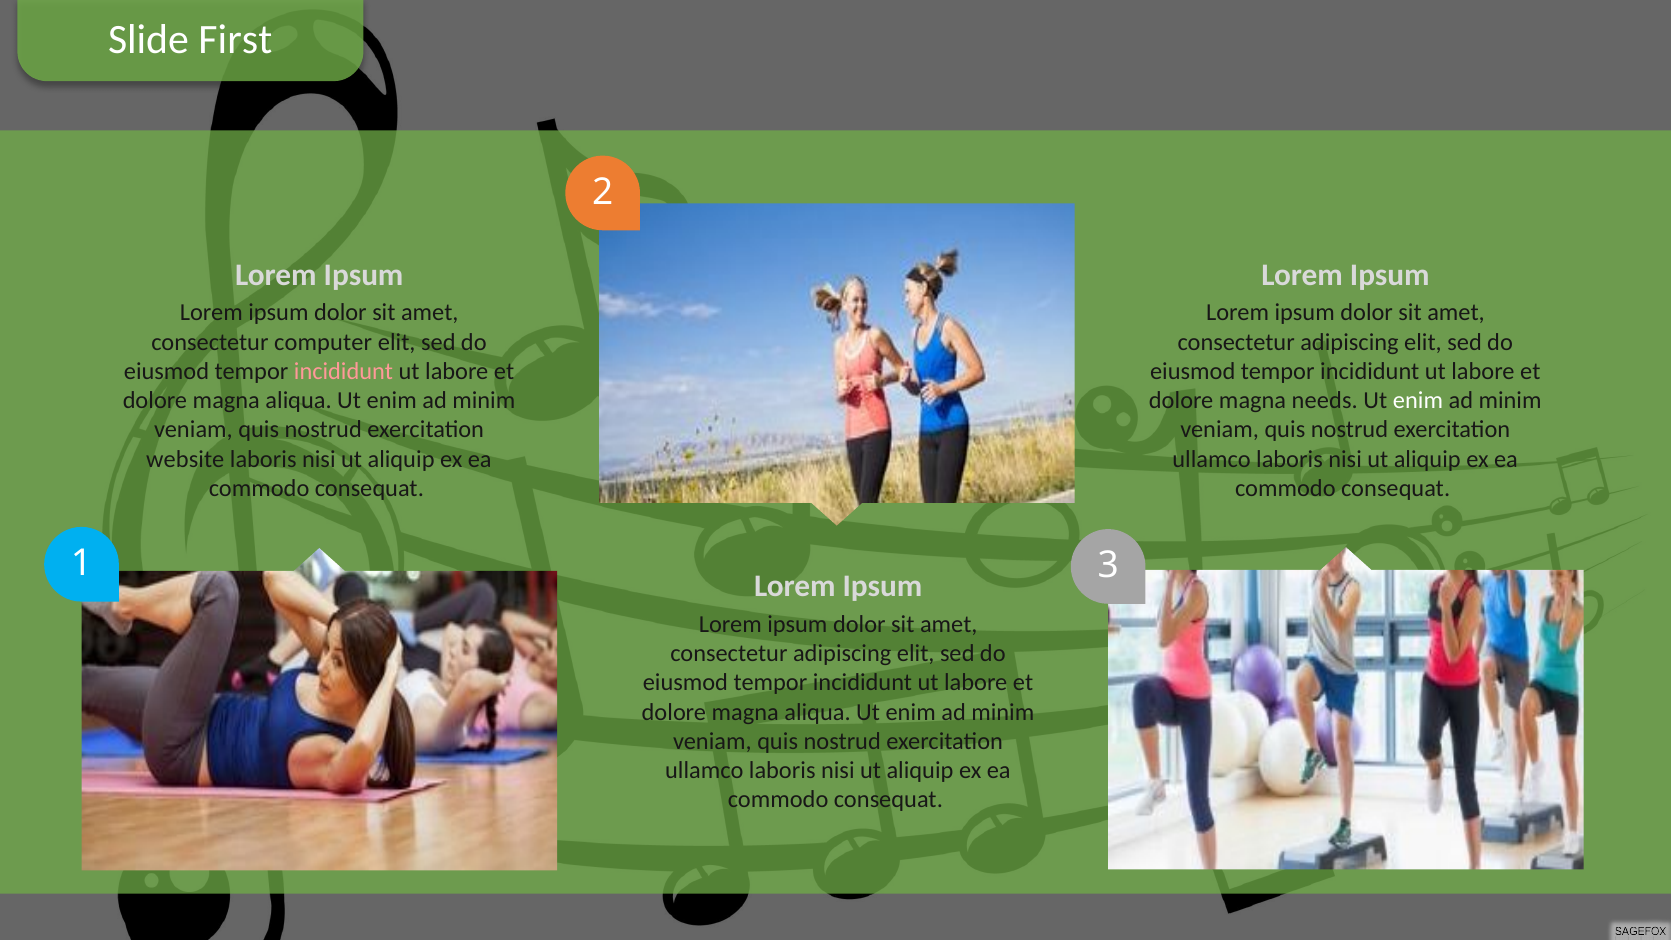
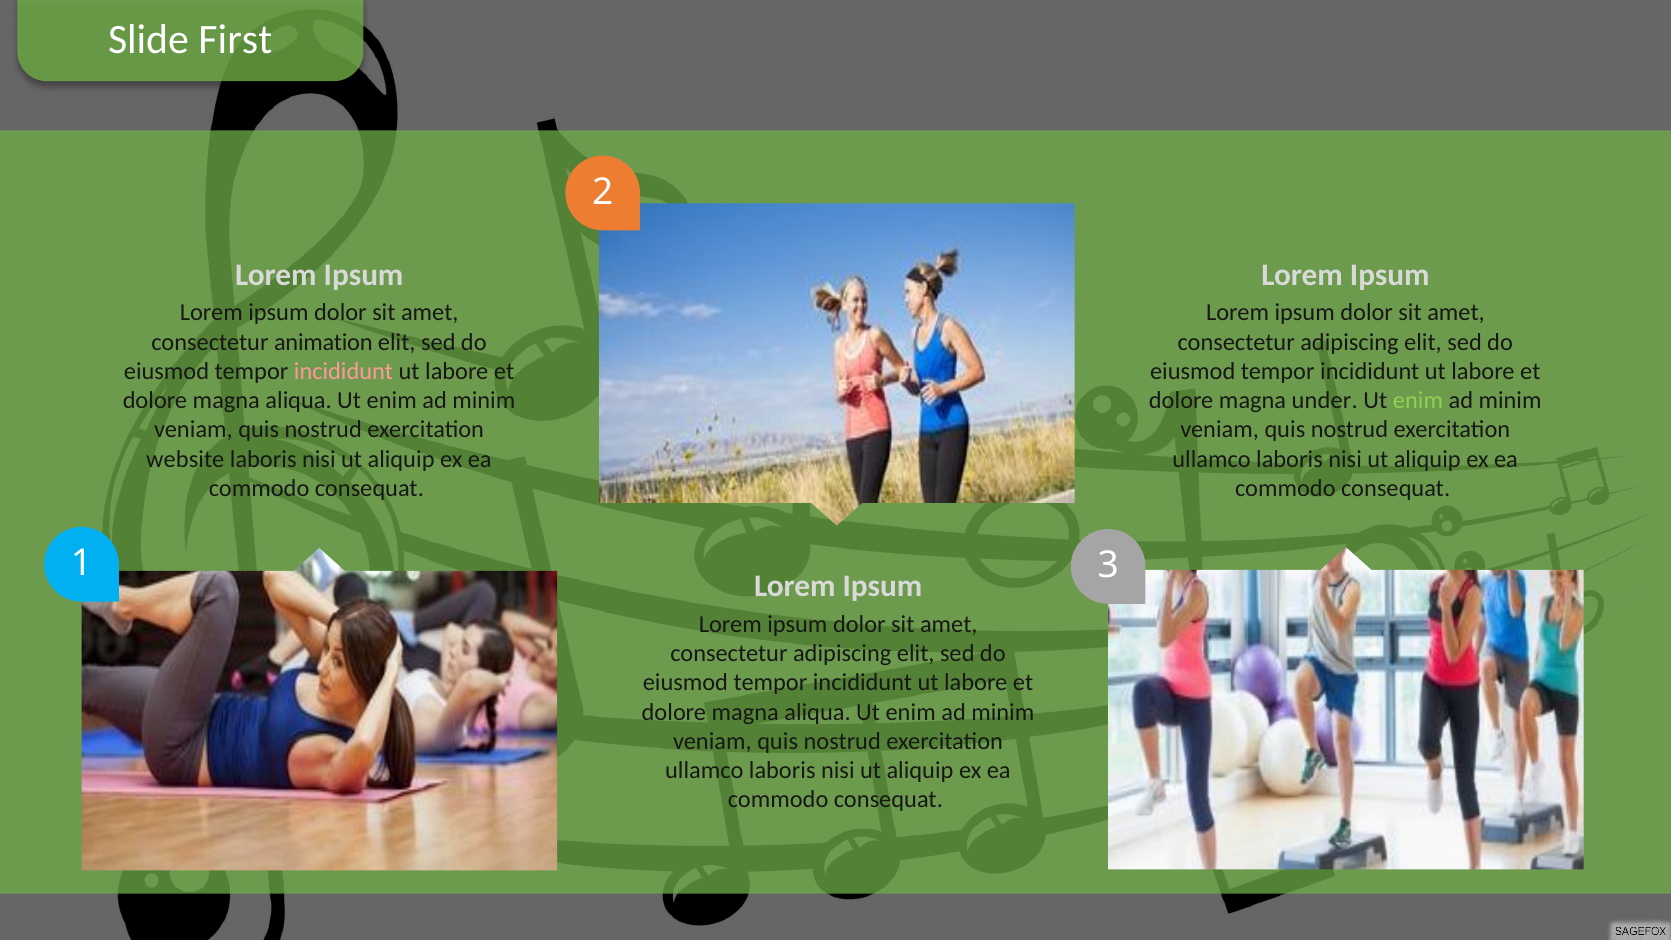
computer: computer -> animation
needs: needs -> under
enim at (1418, 401) colour: white -> light green
